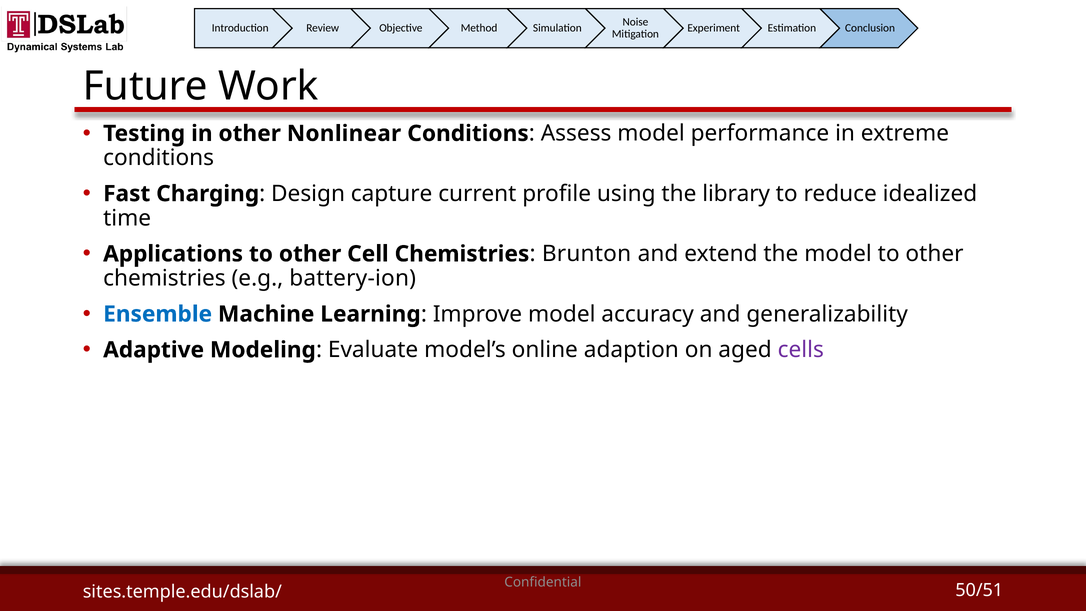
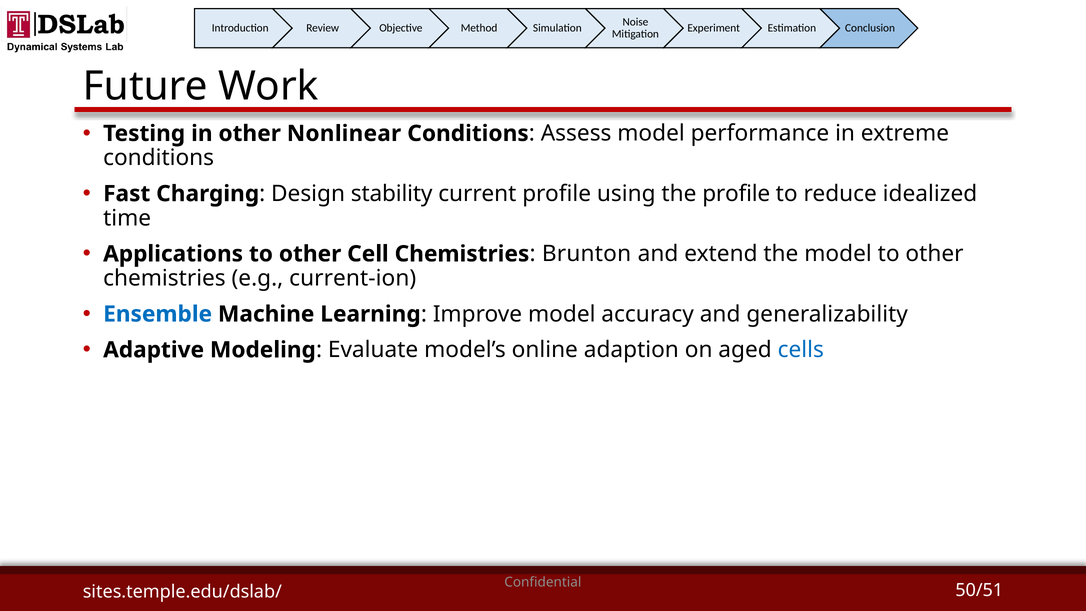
capture: capture -> stability
the library: library -> profile
battery-ion: battery-ion -> current-ion
cells colour: purple -> blue
